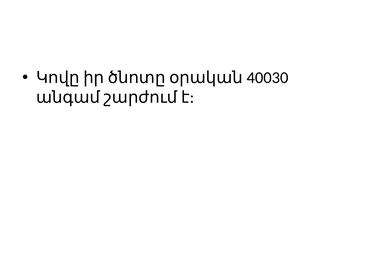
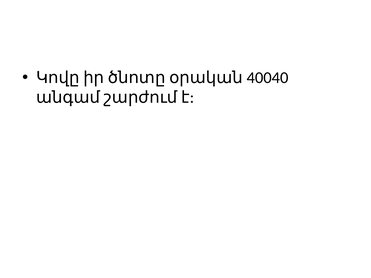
40030: 40030 -> 40040
